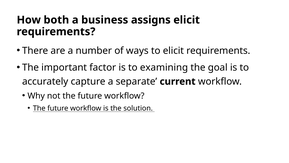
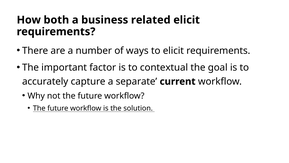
assigns: assigns -> related
examining: examining -> contextual
